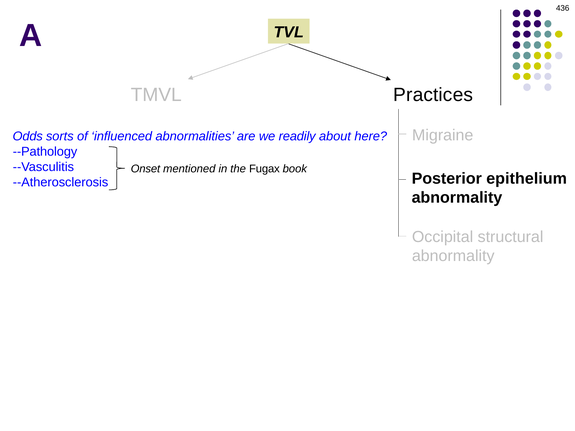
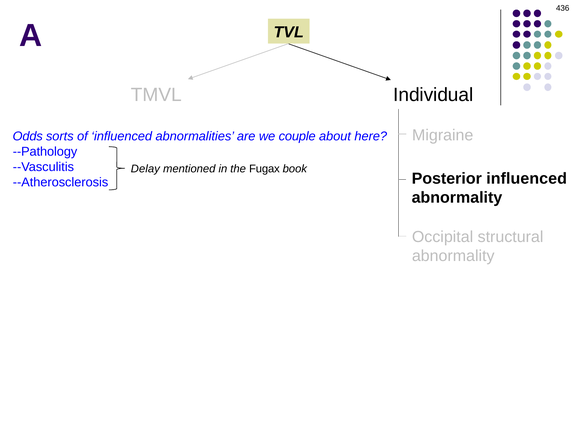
Practices: Practices -> Individual
readily: readily -> couple
Onset: Onset -> Delay
Posterior epithelium: epithelium -> influenced
